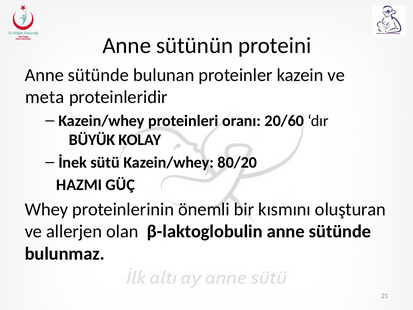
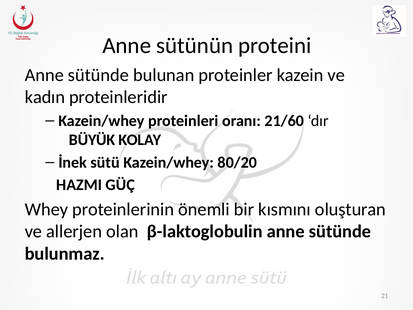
meta: meta -> kadın
20/60: 20/60 -> 21/60
